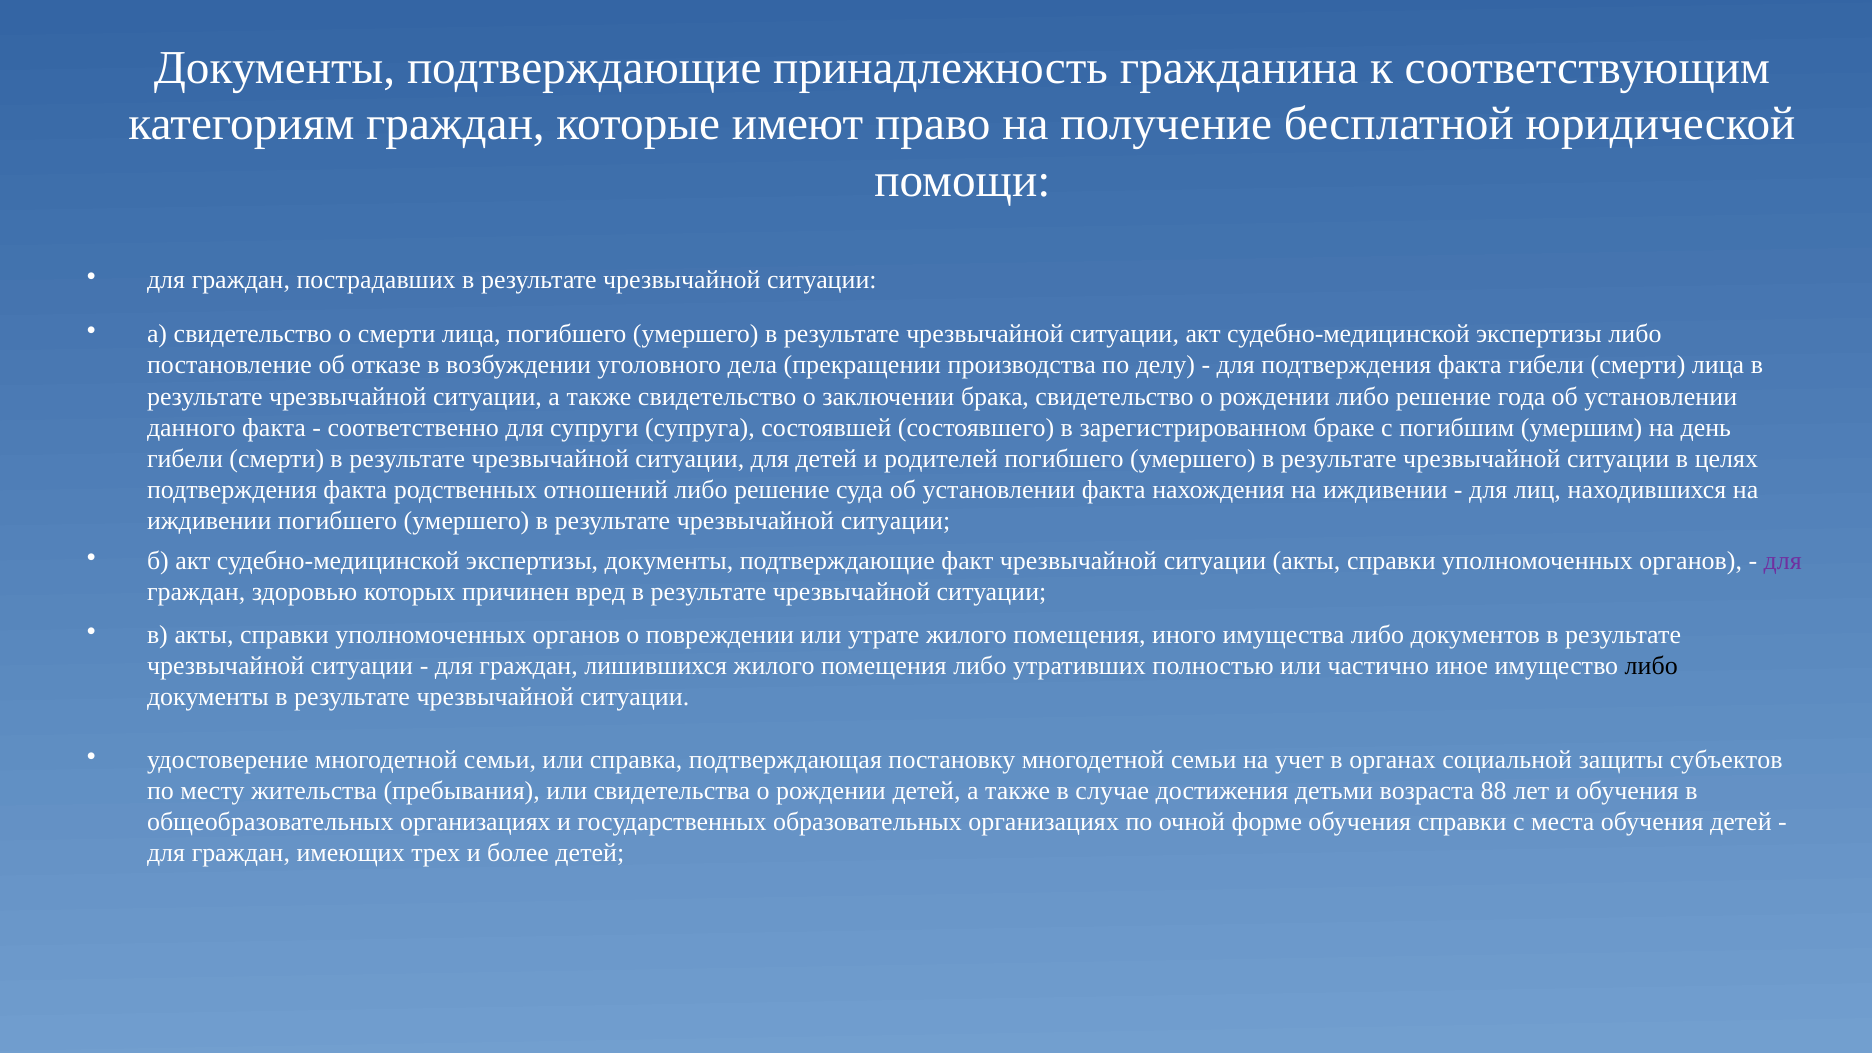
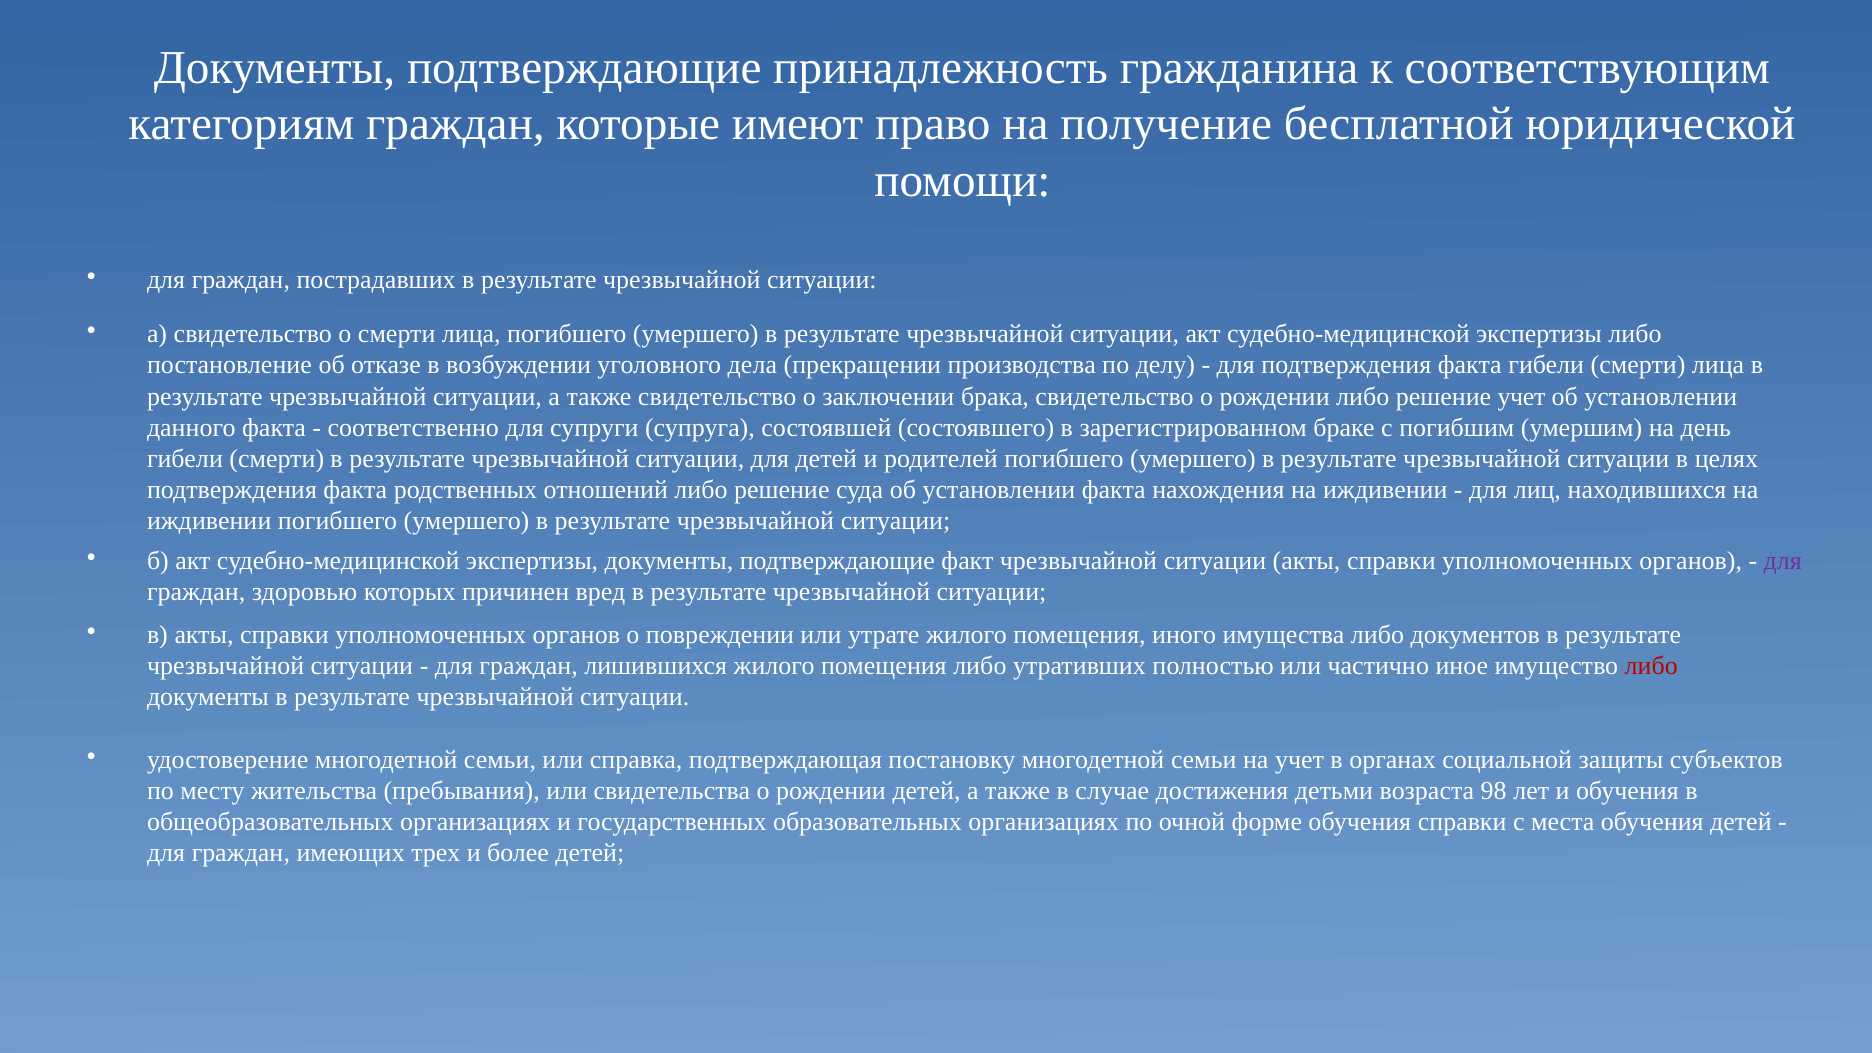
решение года: года -> учет
либо at (1651, 666) colour: black -> red
88: 88 -> 98
